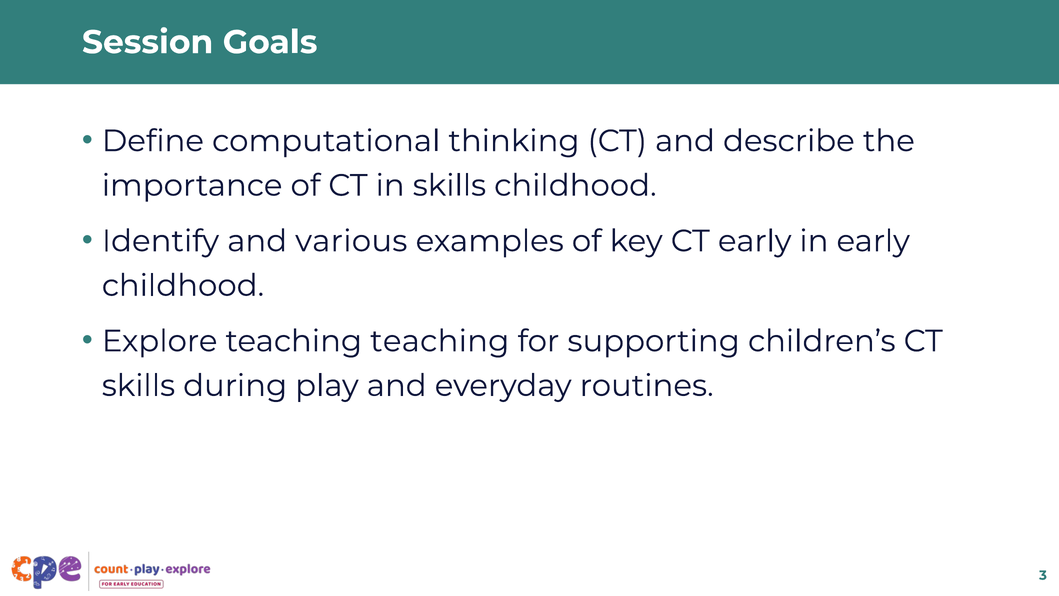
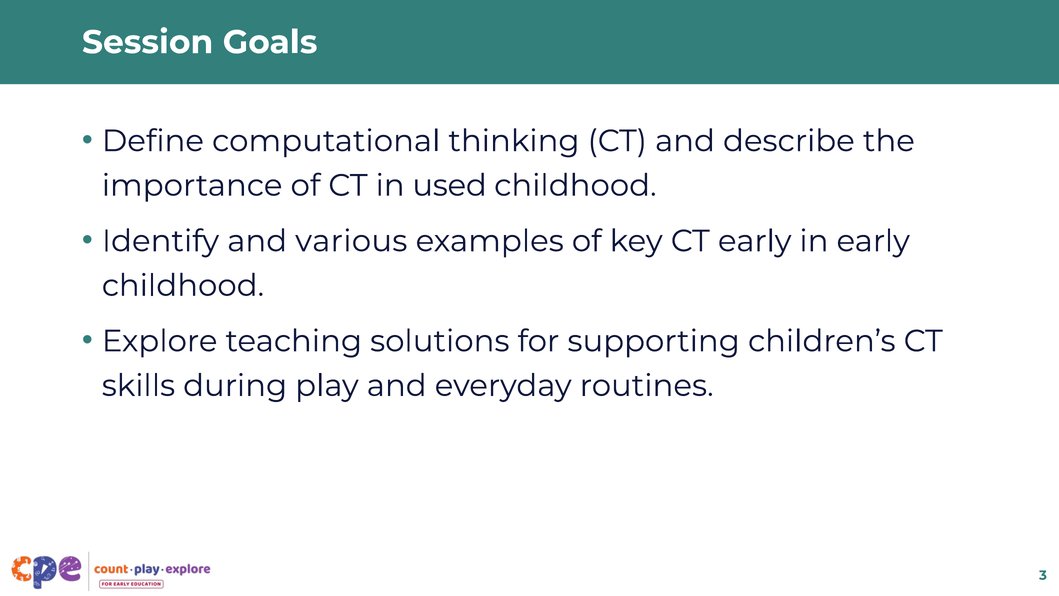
in skills: skills -> used
teaching teaching: teaching -> solutions
